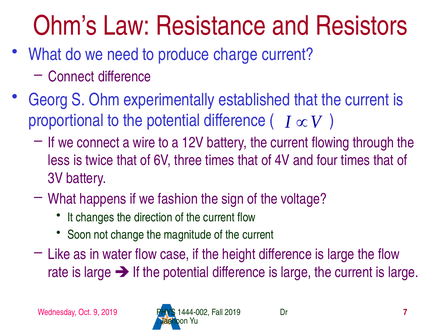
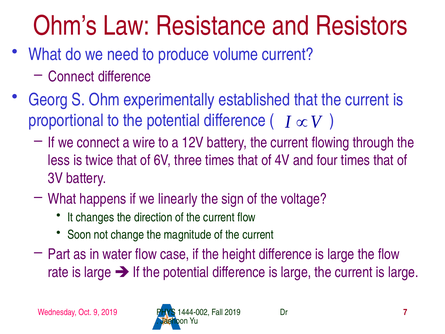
charge: charge -> volume
fashion: fashion -> linearly
Like: Like -> Part
